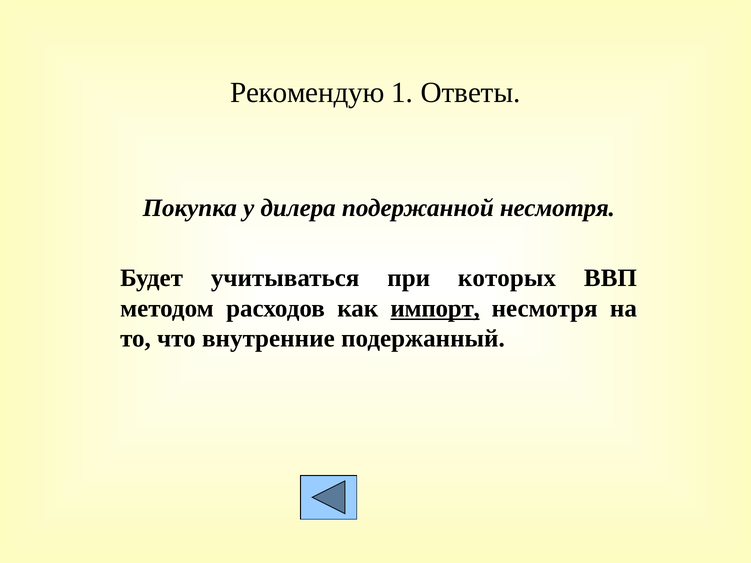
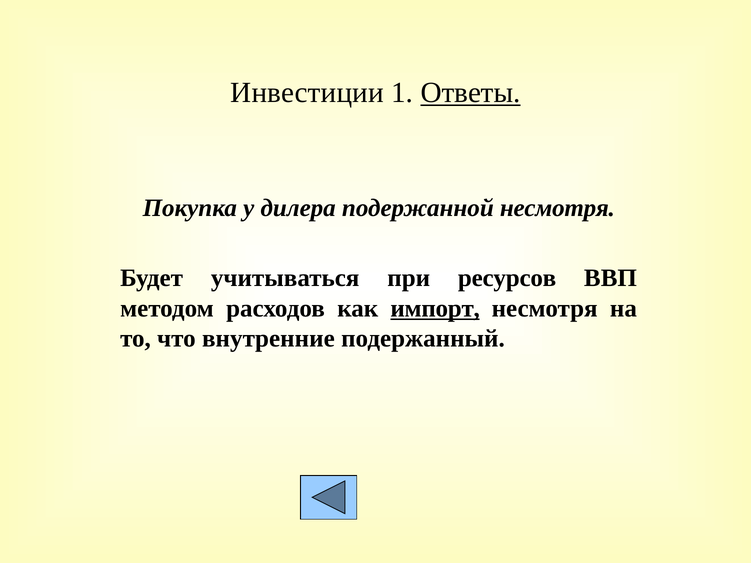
Рекомендую: Рекомендую -> Инвестиции
Ответы underline: none -> present
которых: которых -> ресурсов
